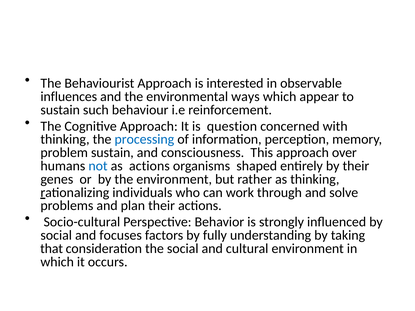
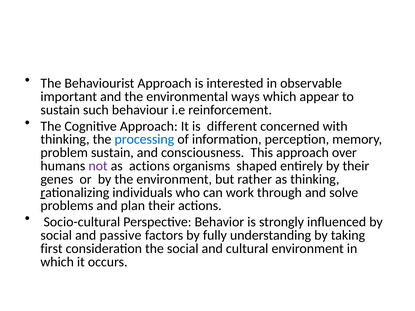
influences: influences -> important
question: question -> different
not colour: blue -> purple
focuses: focuses -> passive
that: that -> first
